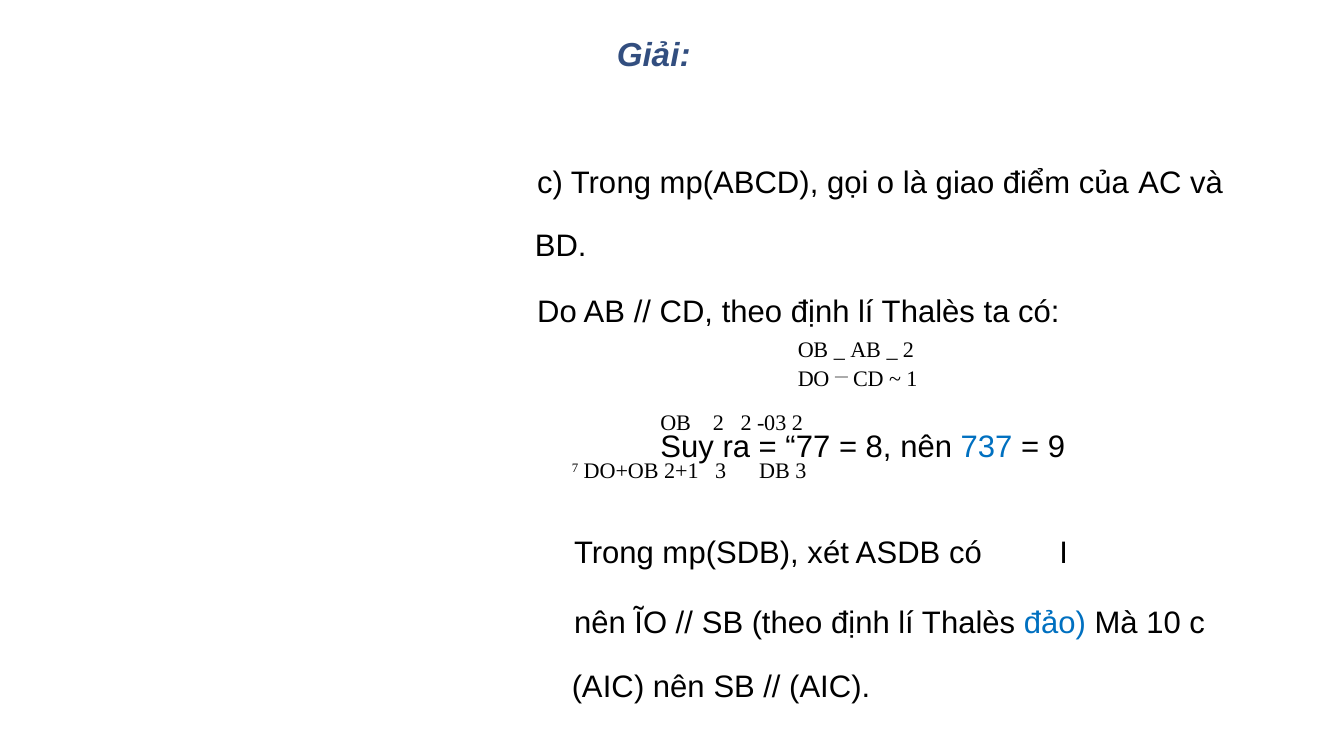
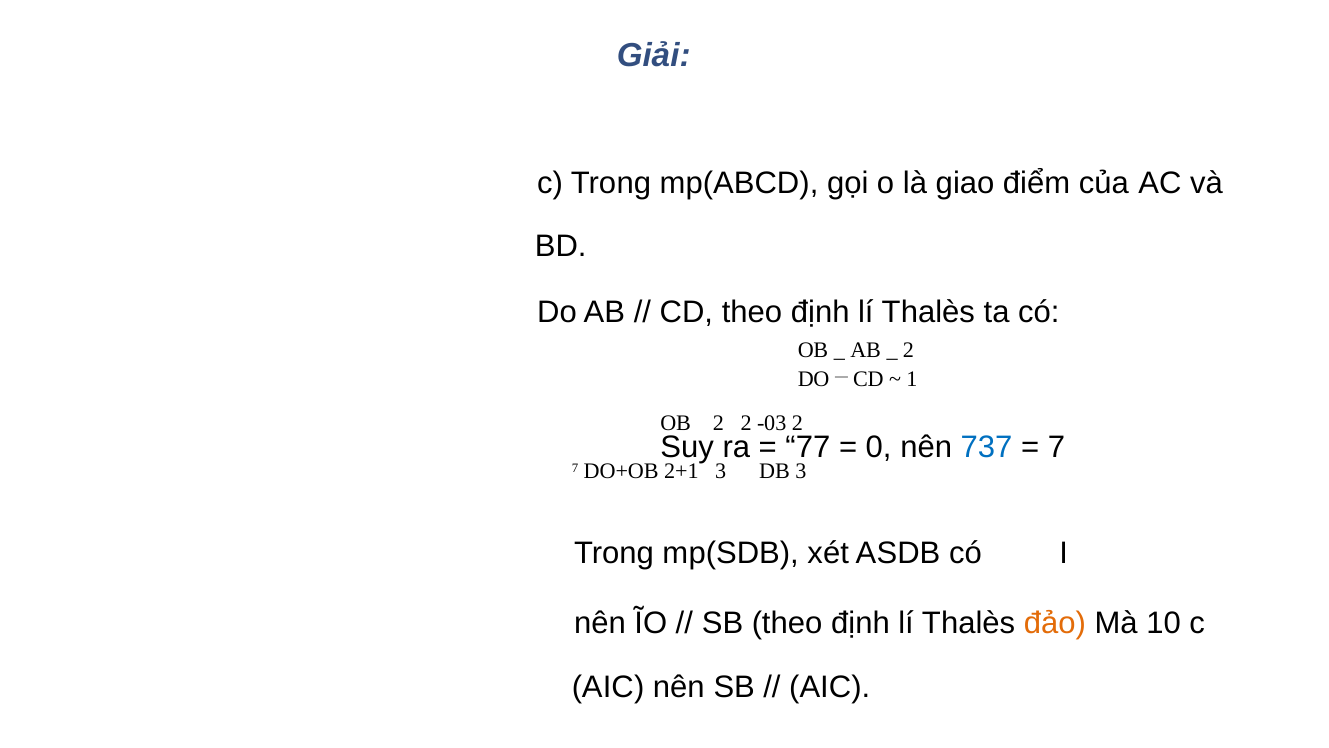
8: 8 -> 0
9 at (1056, 447): 9 -> 7
đảo colour: blue -> orange
